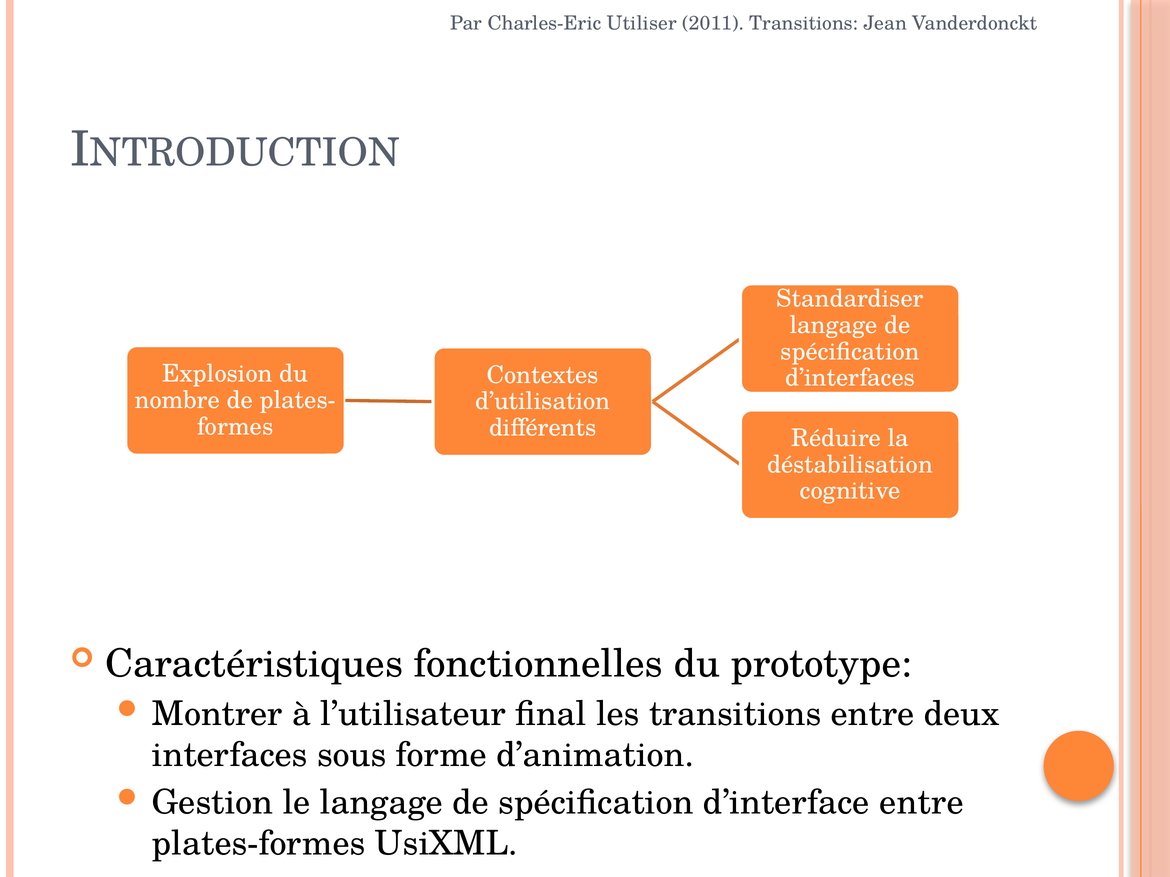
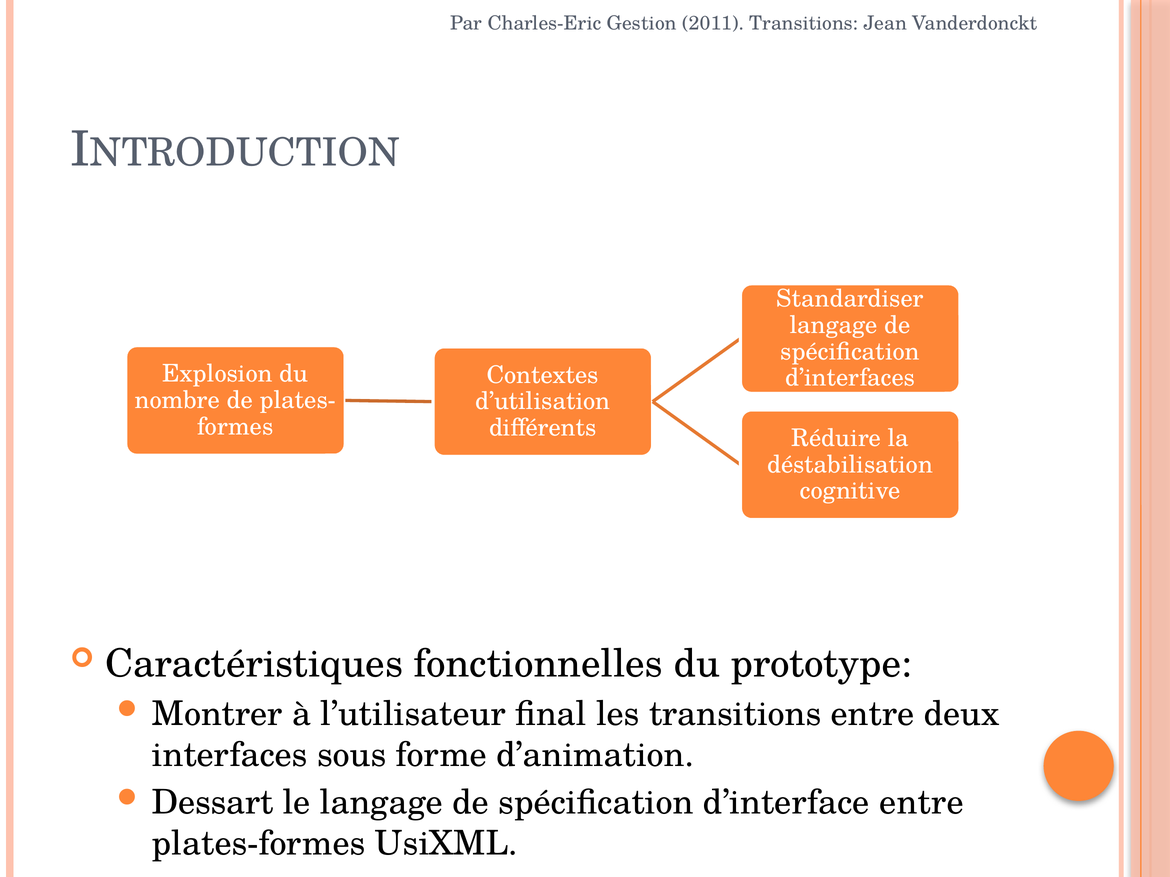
Utiliser: Utiliser -> Gestion
Gestion: Gestion -> Dessart
